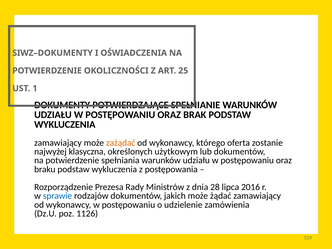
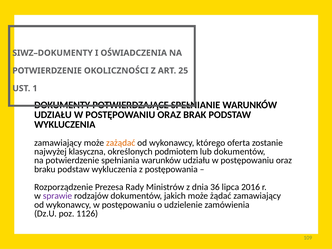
użytkowym: użytkowym -> podmiotem
28: 28 -> 36
sprawie colour: blue -> purple
